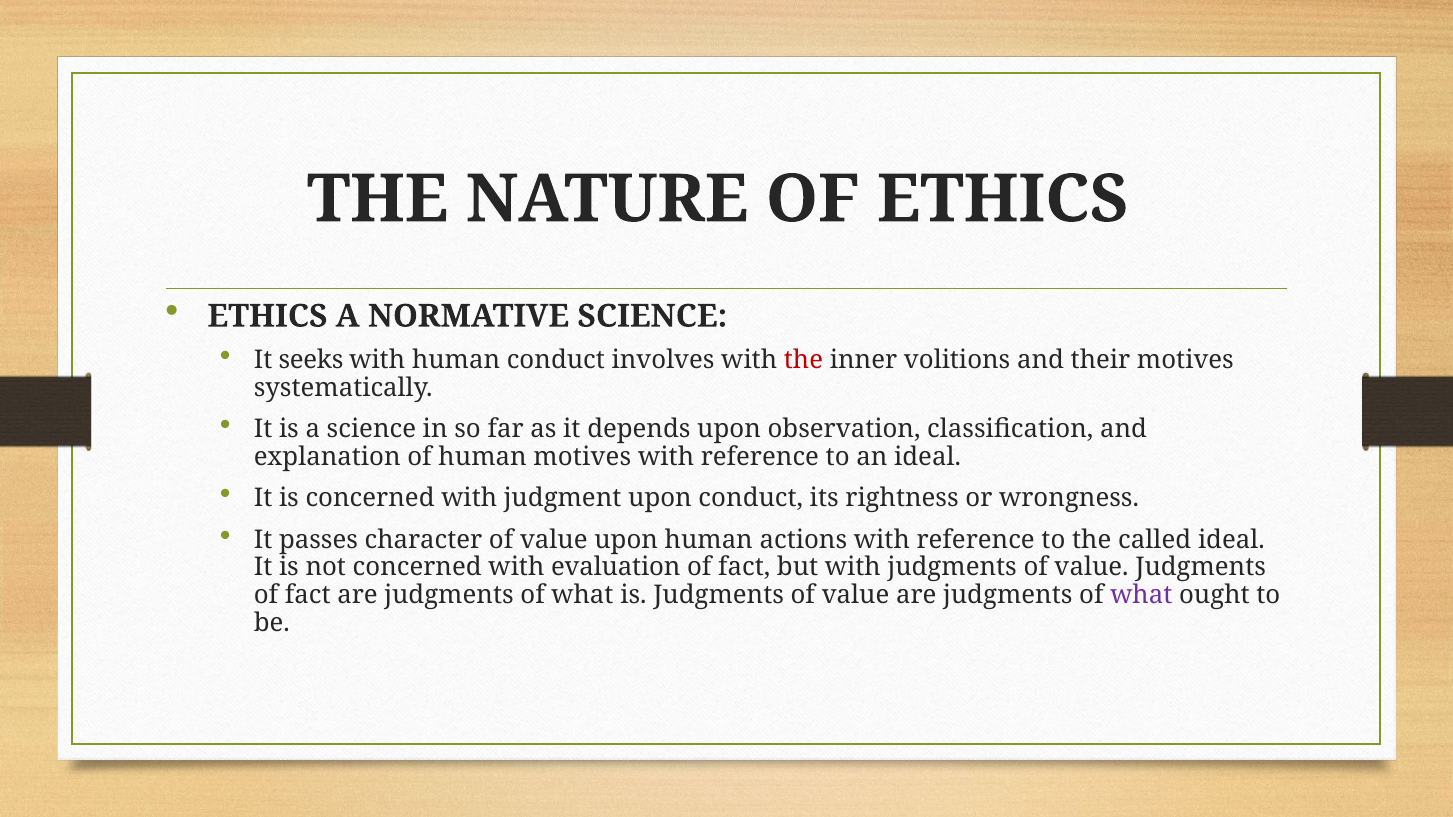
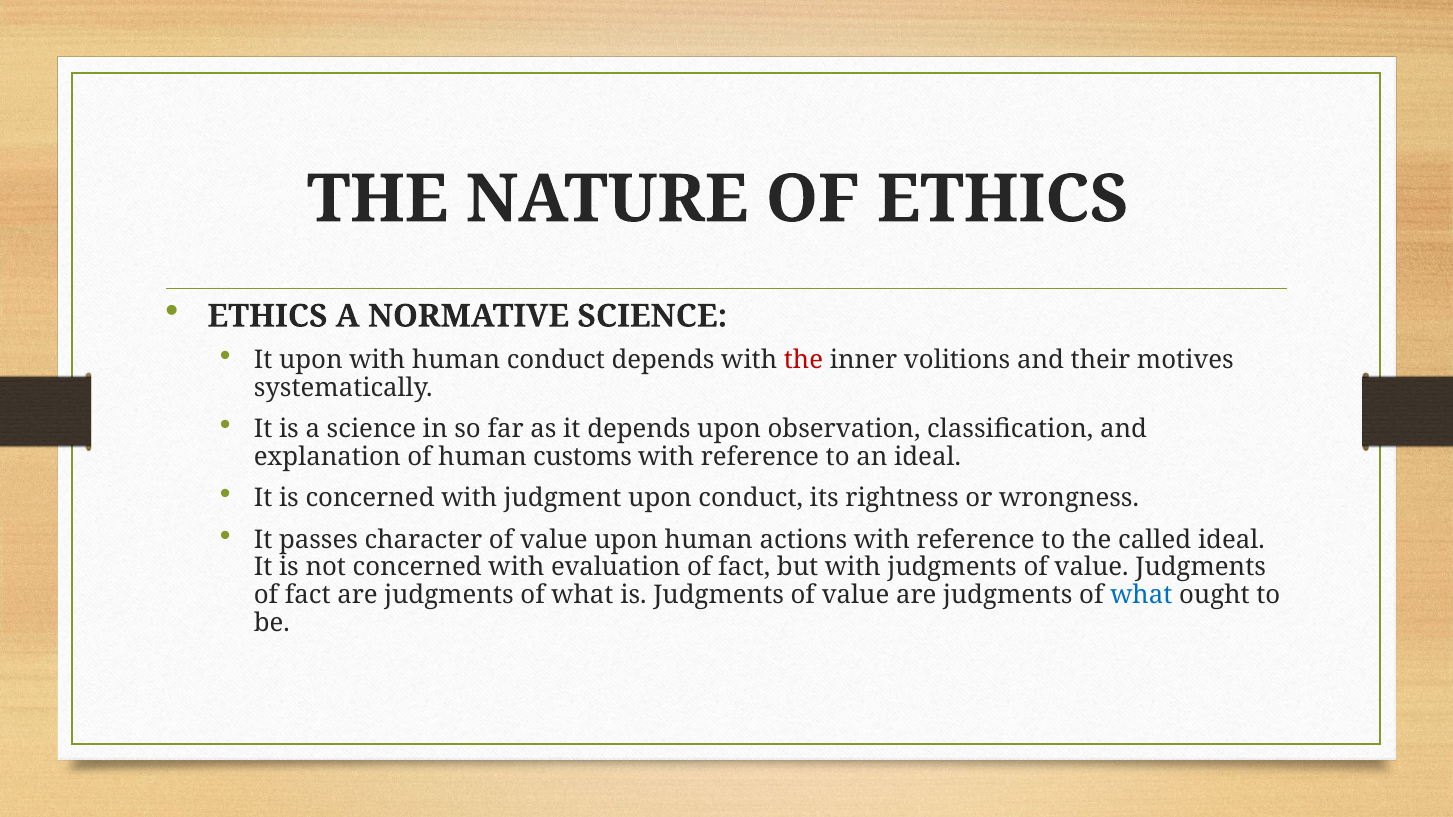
It seeks: seeks -> upon
conduct involves: involves -> depends
human motives: motives -> customs
what at (1141, 595) colour: purple -> blue
